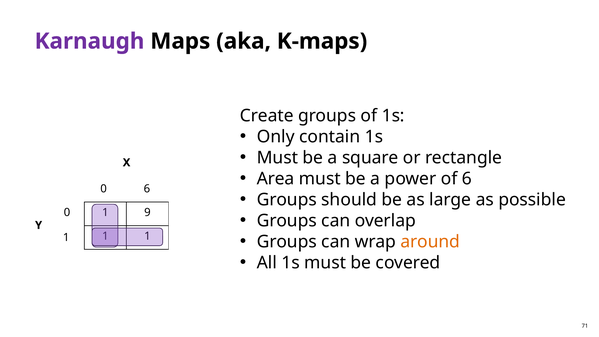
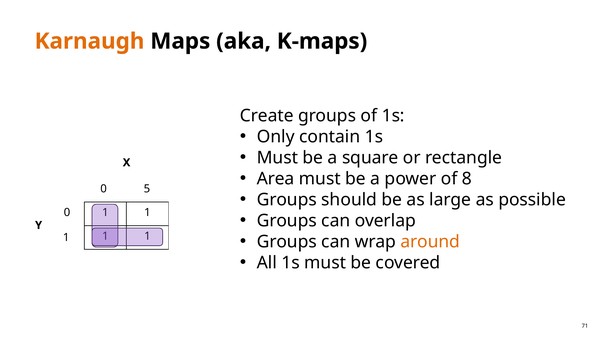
Karnaugh colour: purple -> orange
of 6: 6 -> 8
0 6: 6 -> 5
9 at (147, 213): 9 -> 1
